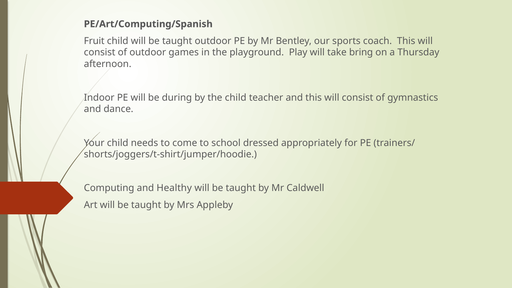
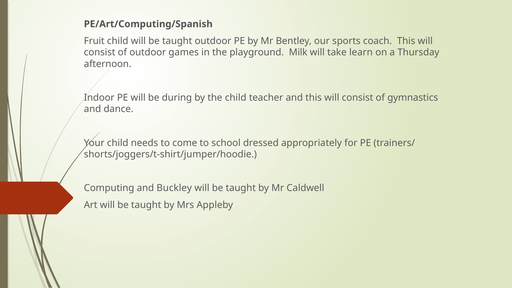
Play: Play -> Milk
bring: bring -> learn
Healthy: Healthy -> Buckley
